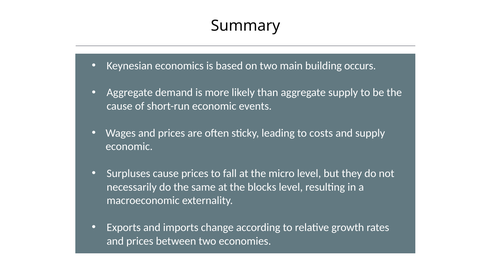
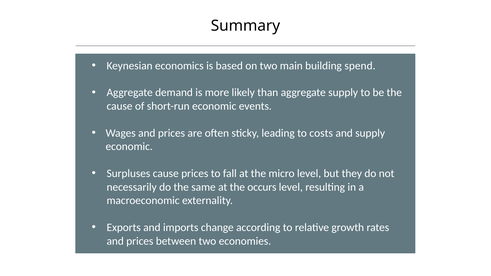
occurs: occurs -> spend
blocks: blocks -> occurs
